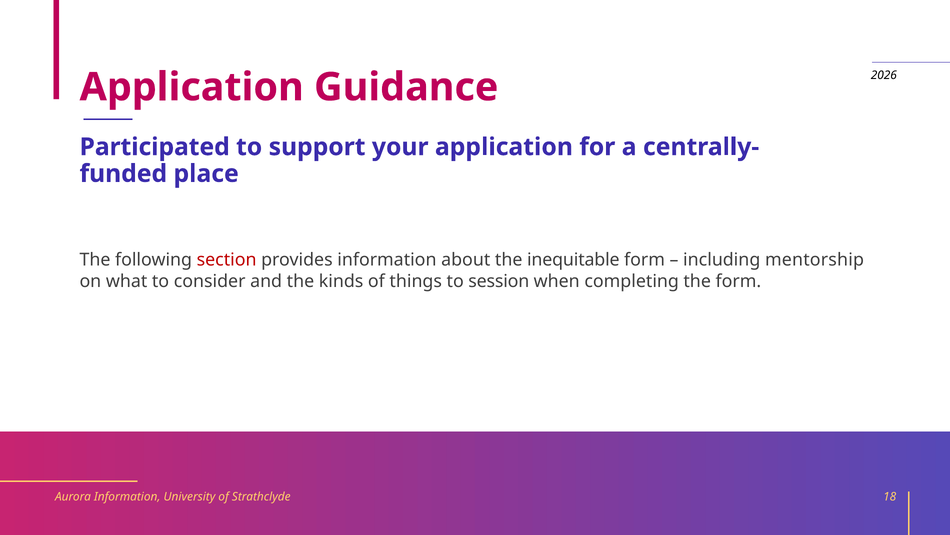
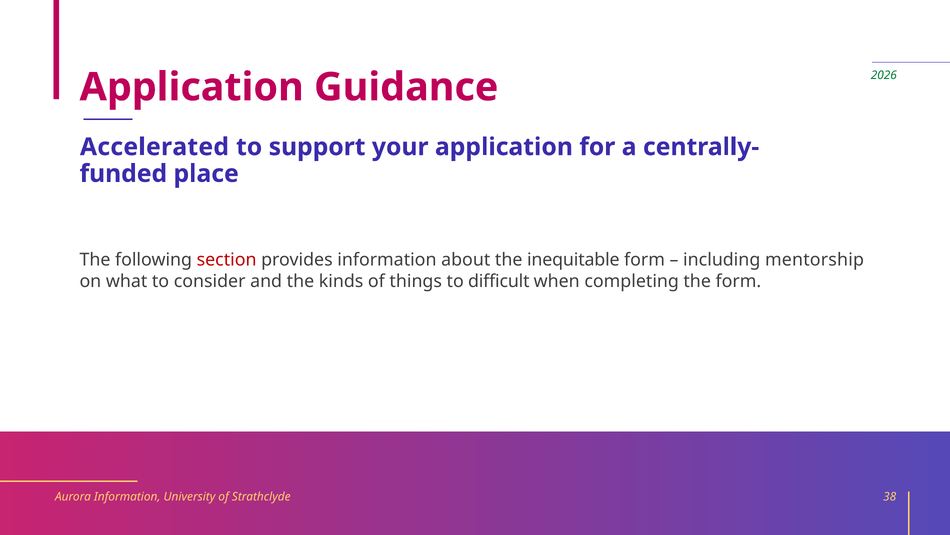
2026 colour: black -> green
Participated: Participated -> Accelerated
session: session -> difficult
18: 18 -> 38
